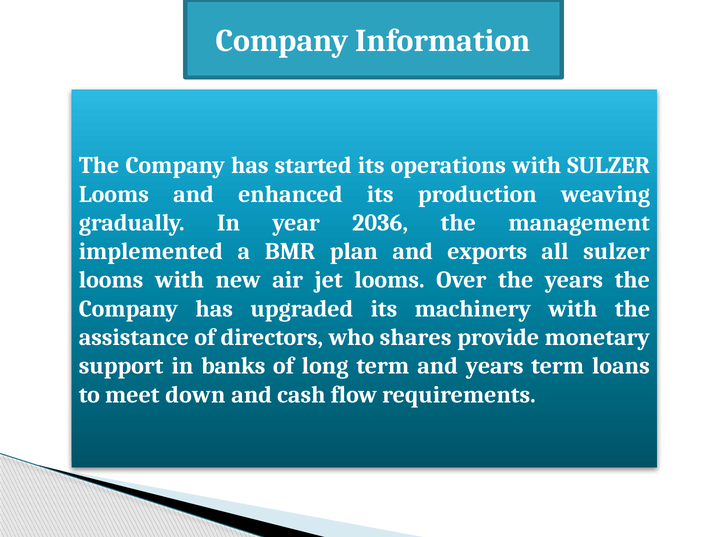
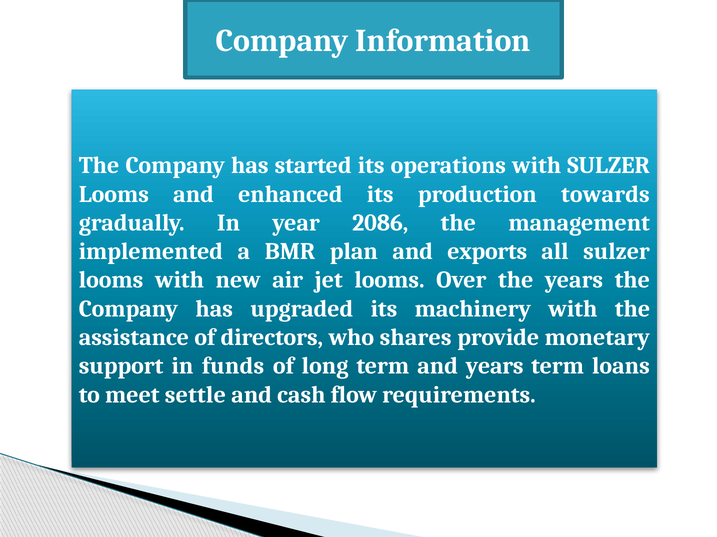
weaving: weaving -> towards
2036: 2036 -> 2086
banks: banks -> funds
down: down -> settle
